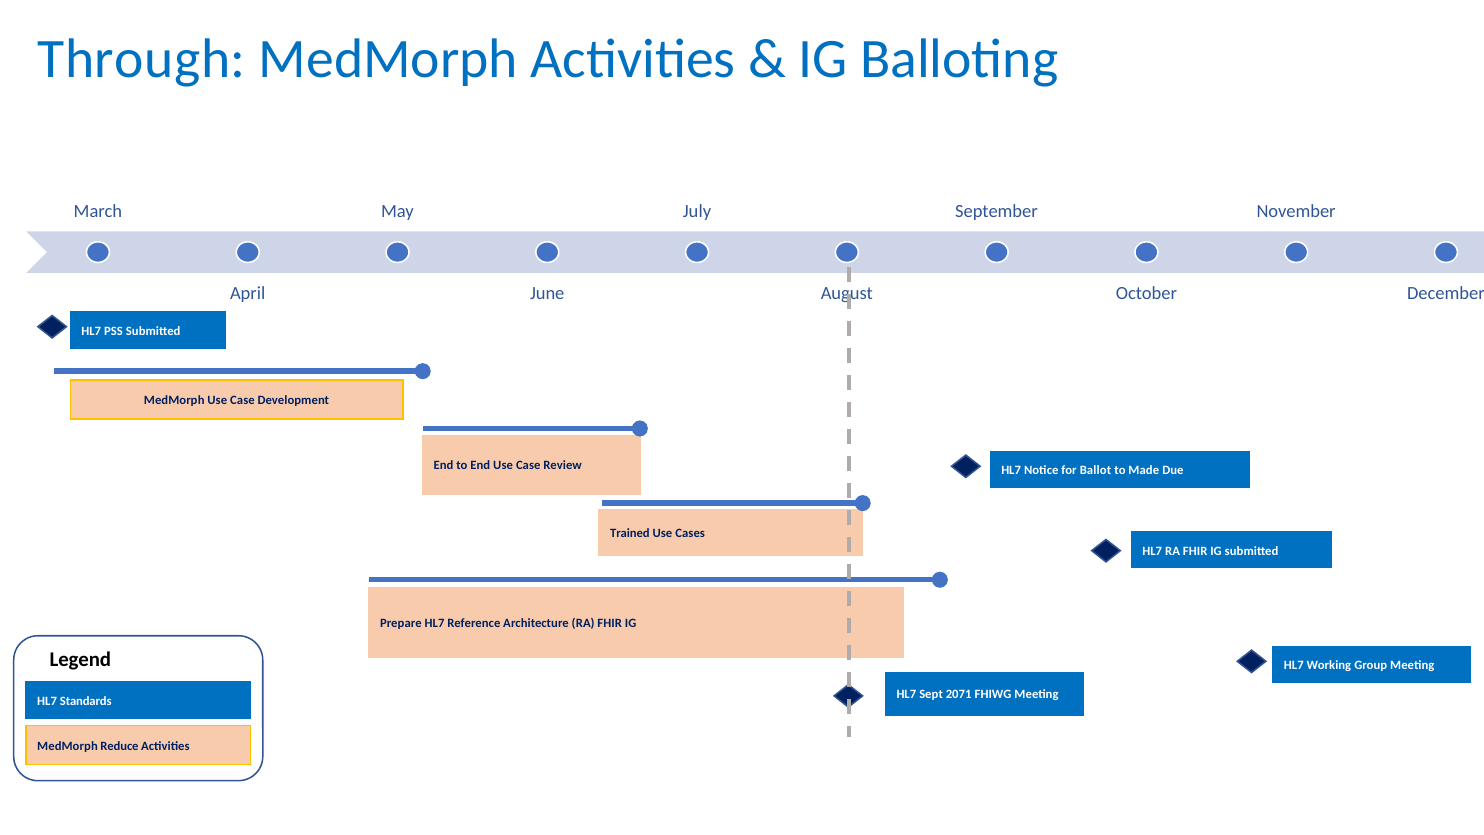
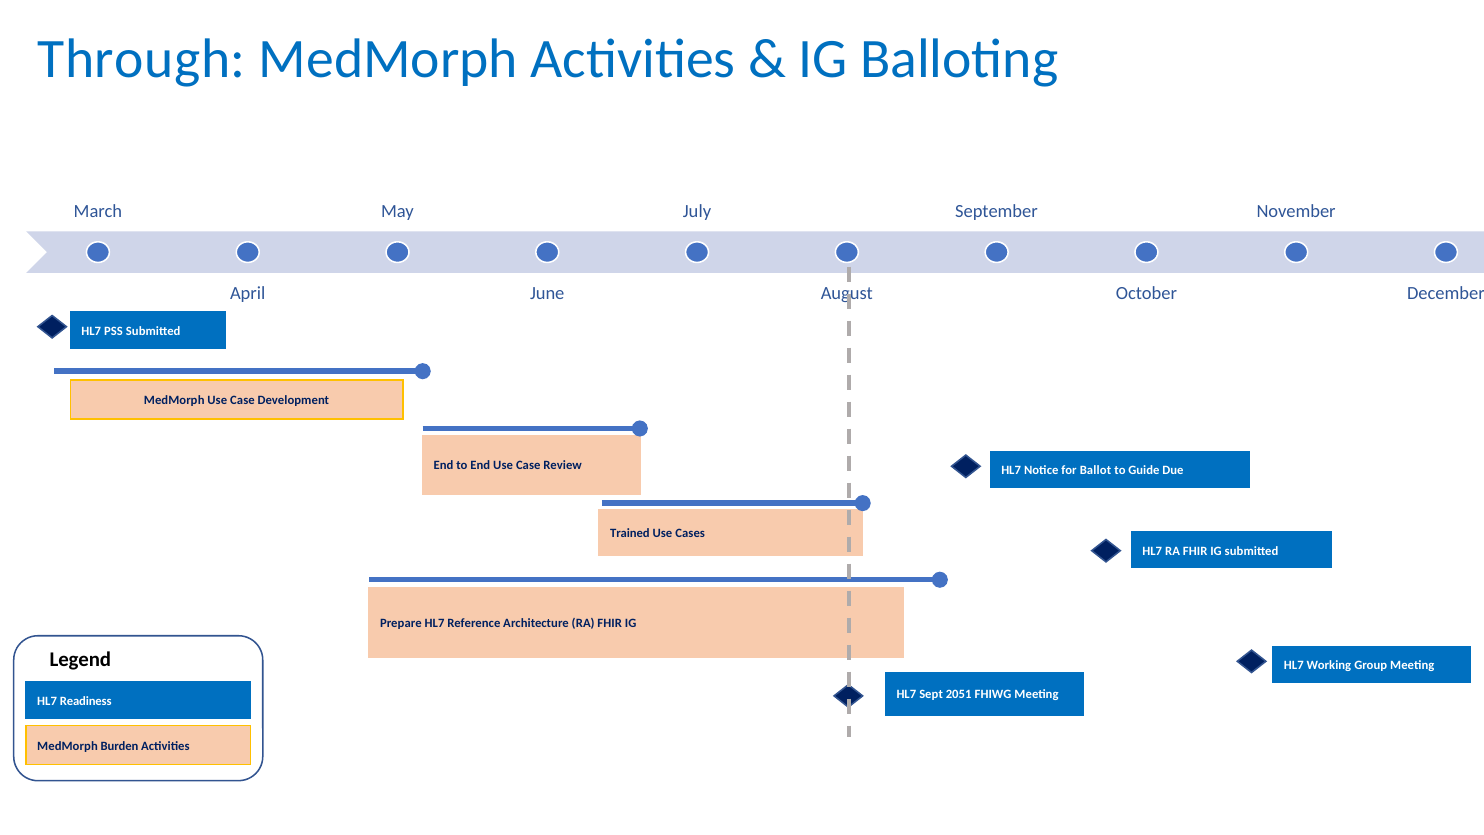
Made: Made -> Guide
2071: 2071 -> 2051
Standards: Standards -> Readiness
Reduce: Reduce -> Burden
